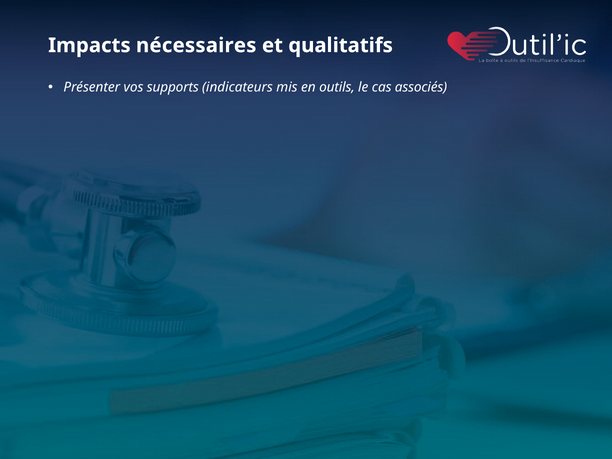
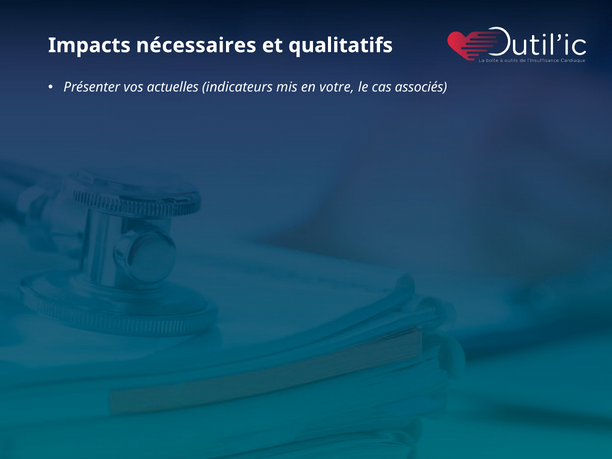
supports: supports -> actuelles
outils: outils -> votre
